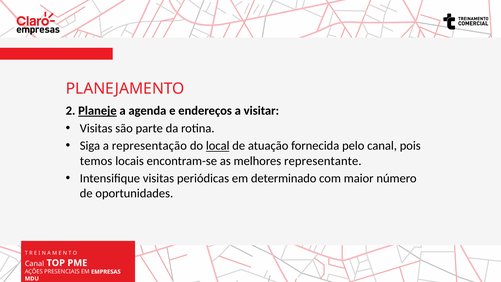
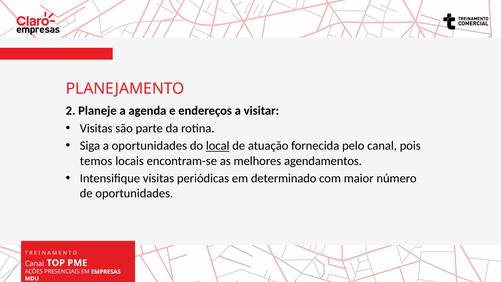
Planeje underline: present -> none
a representação: representação -> oportunidades
representante: representante -> agendamentos
